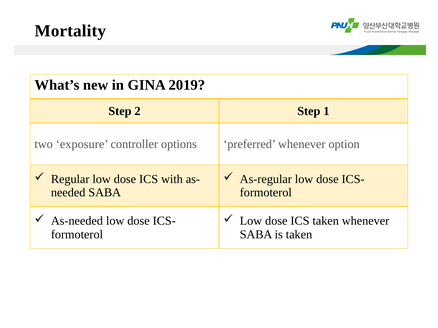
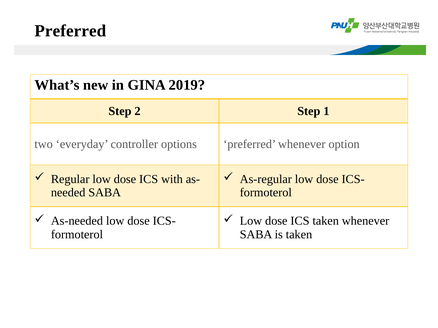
Mortality at (70, 31): Mortality -> Preferred
exposure: exposure -> everyday
